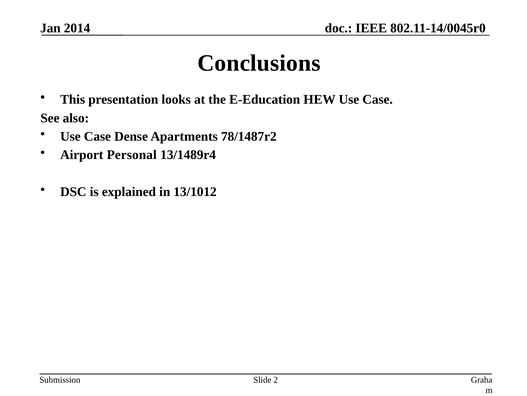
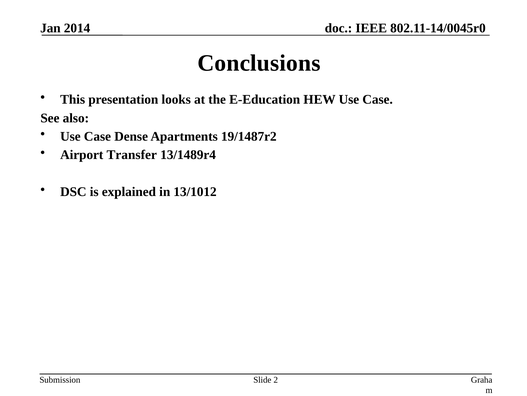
78/1487r2: 78/1487r2 -> 19/1487r2
Personal: Personal -> Transfer
